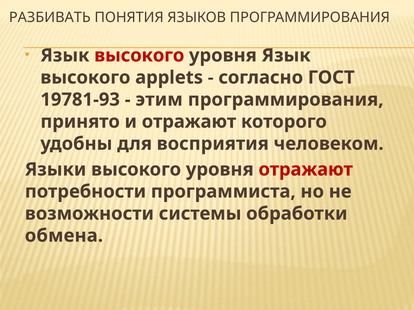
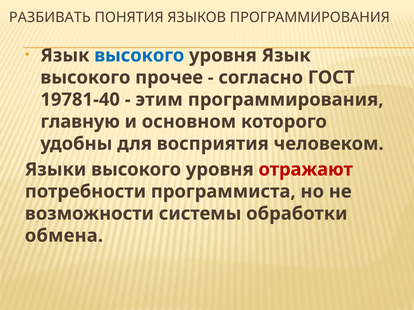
высокого at (139, 56) colour: red -> blue
applets: applets -> прочее
19781-93: 19781-93 -> 19781-40
принято: принято -> главную
и отражают: отражают -> основном
